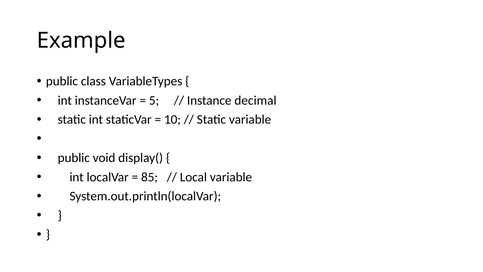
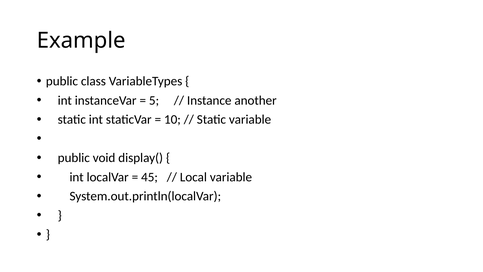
decimal: decimal -> another
85: 85 -> 45
